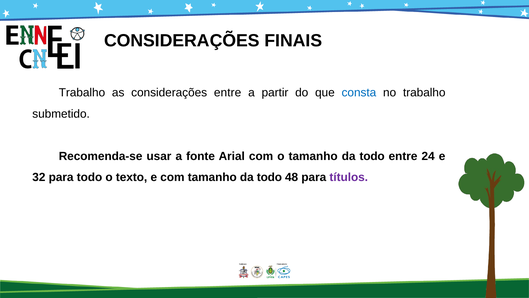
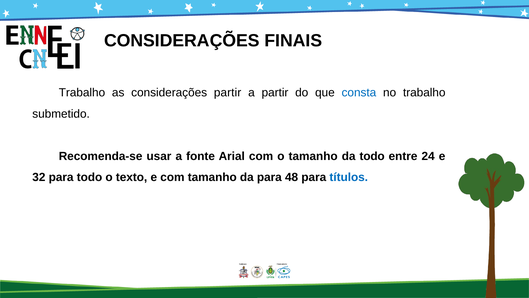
considerações entre: entre -> partir
com tamanho da todo: todo -> para
títulos colour: purple -> blue
